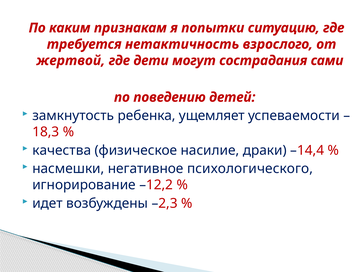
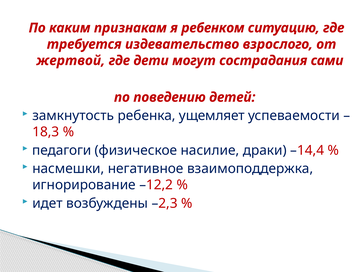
попытки: попытки -> ребенком
нетактичность: нетактичность -> издевательство
качества: качества -> педагоги
психологического: психологического -> взаимоподдержка
